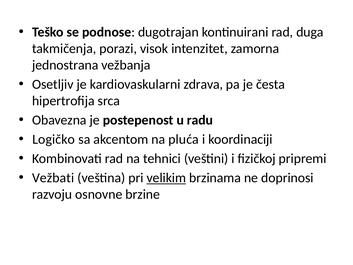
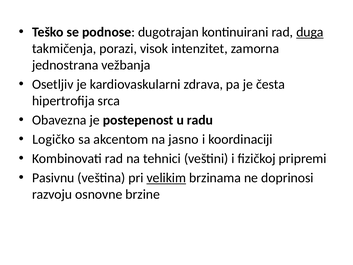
duga underline: none -> present
pluća: pluća -> jasno
Vežbati: Vežbati -> Pasivnu
